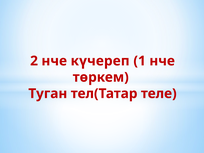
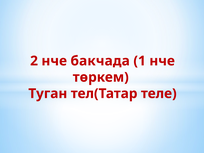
күчереп: күчереп -> бакчада
